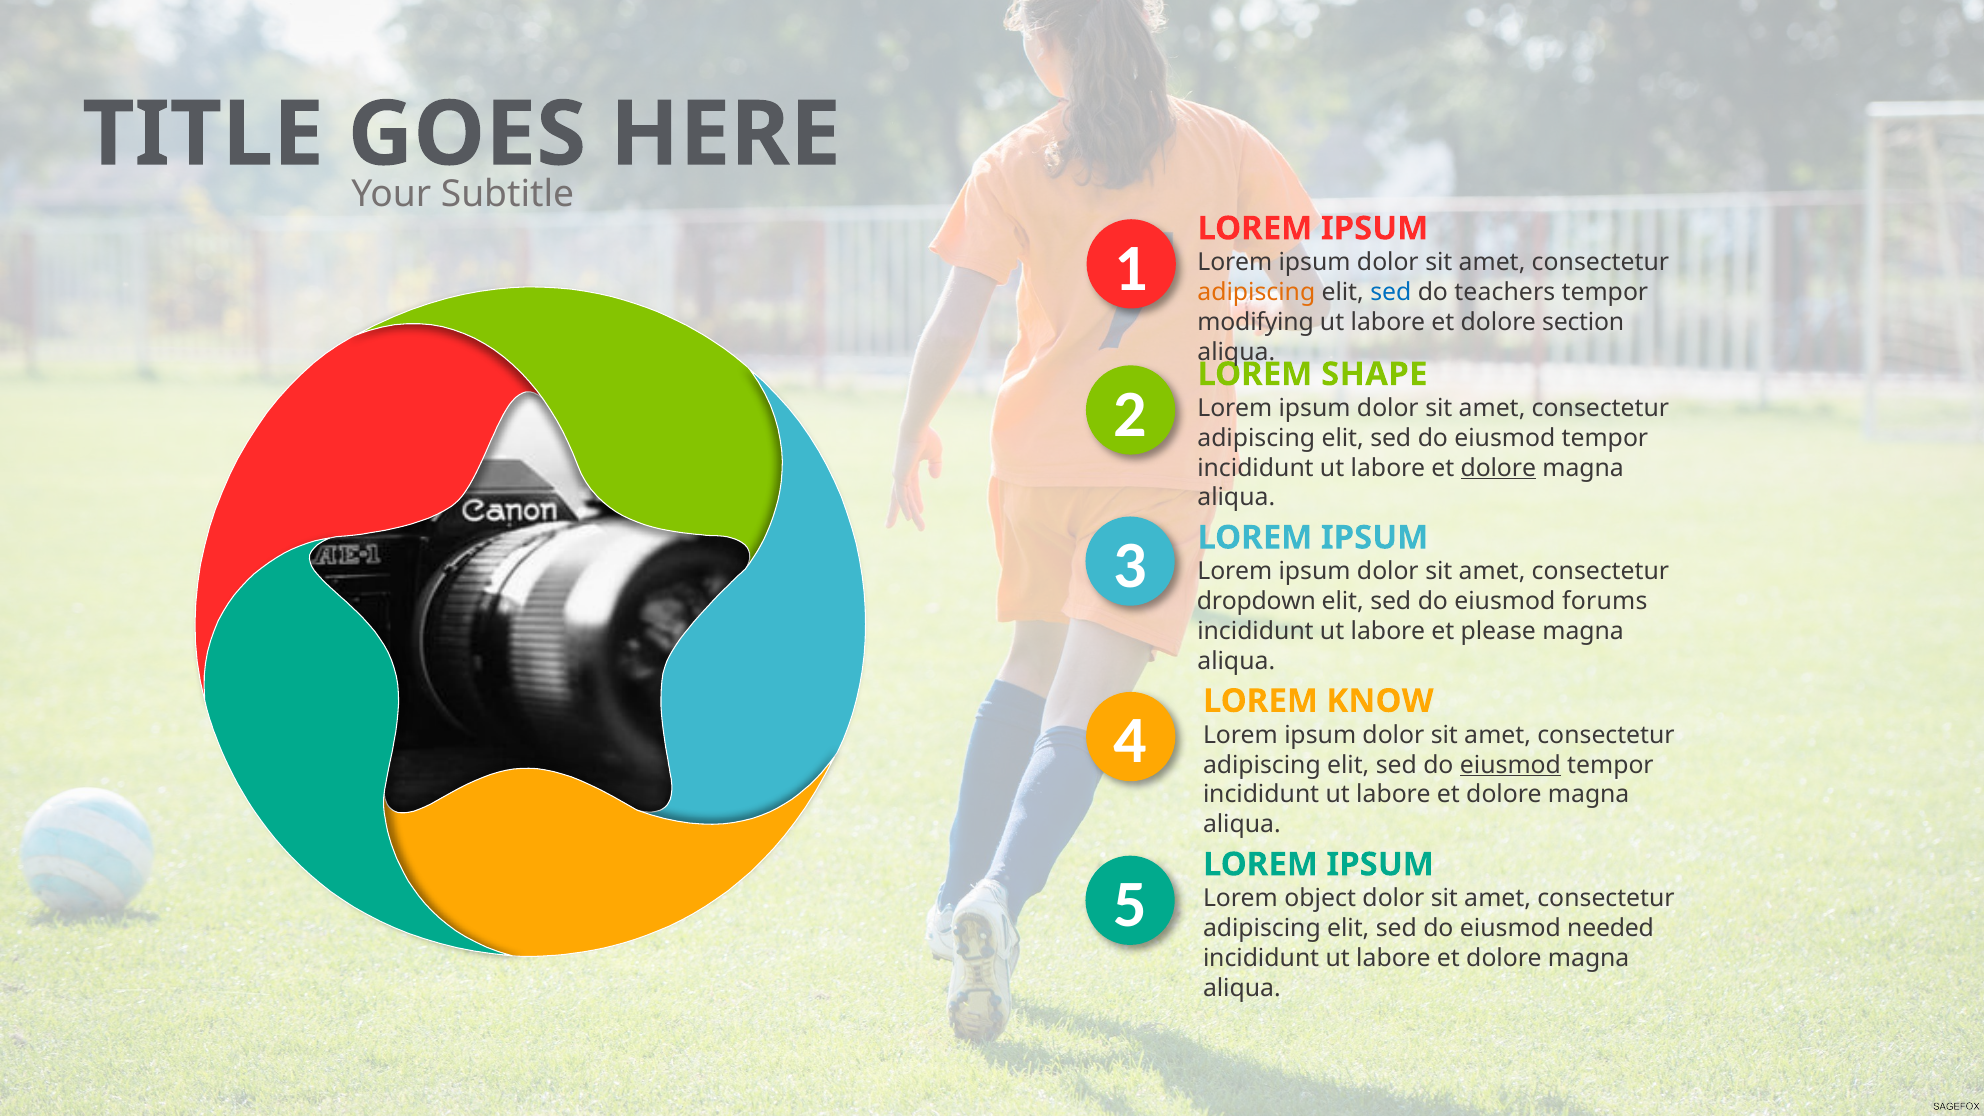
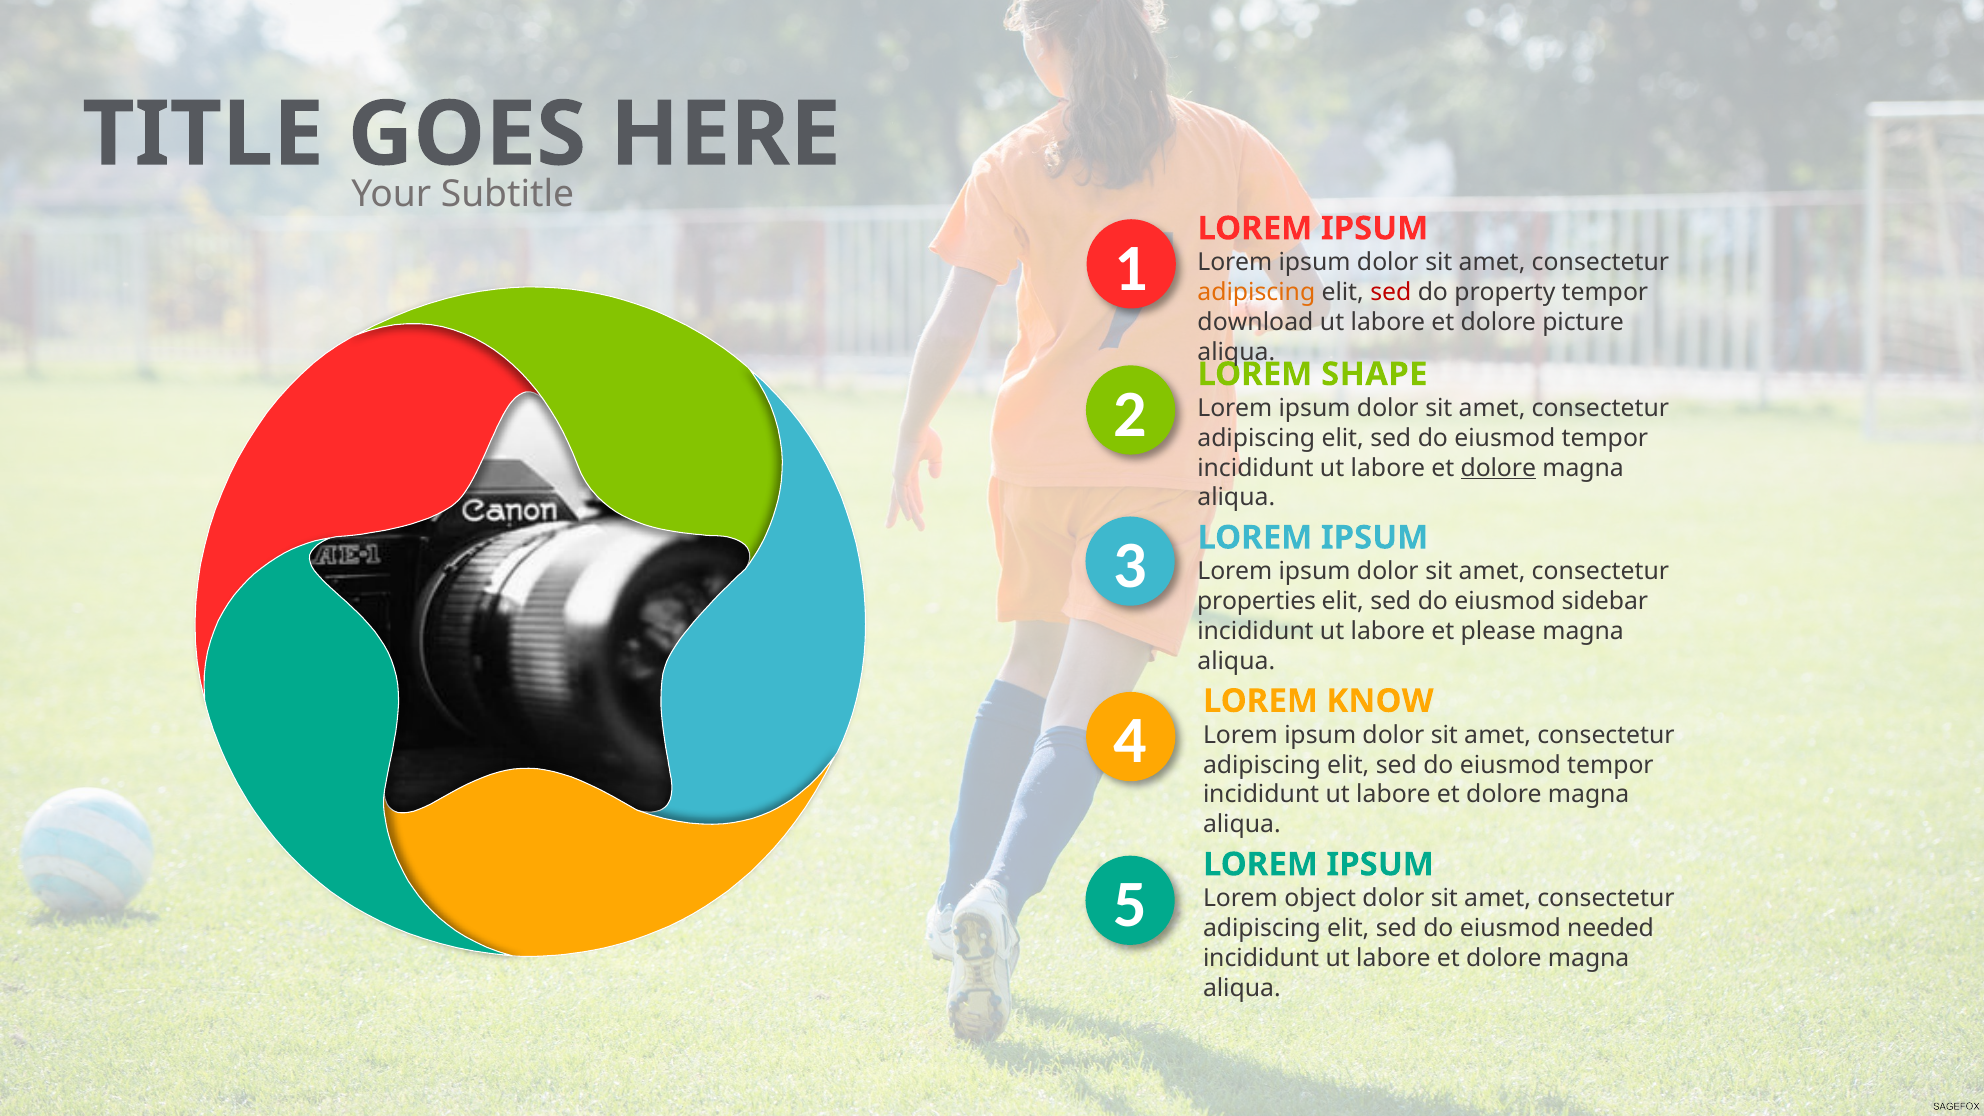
sed at (1391, 292) colour: blue -> red
teachers: teachers -> property
modifying: modifying -> download
section: section -> picture
dropdown: dropdown -> properties
forums: forums -> sidebar
eiusmod at (1510, 765) underline: present -> none
